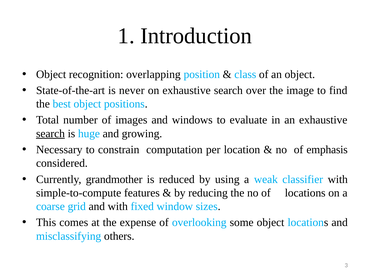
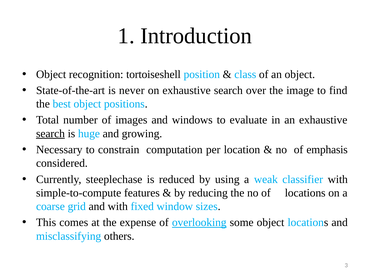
overlapping: overlapping -> tortoiseshell
grandmother: grandmother -> steeplechase
overlooking underline: none -> present
